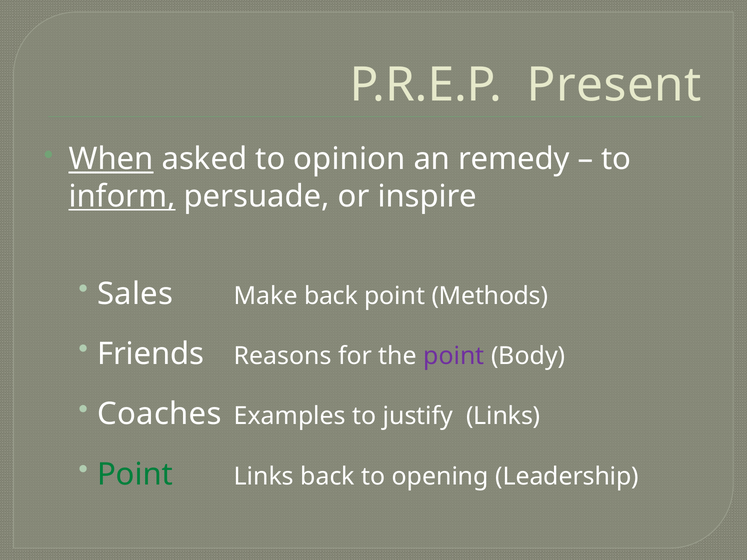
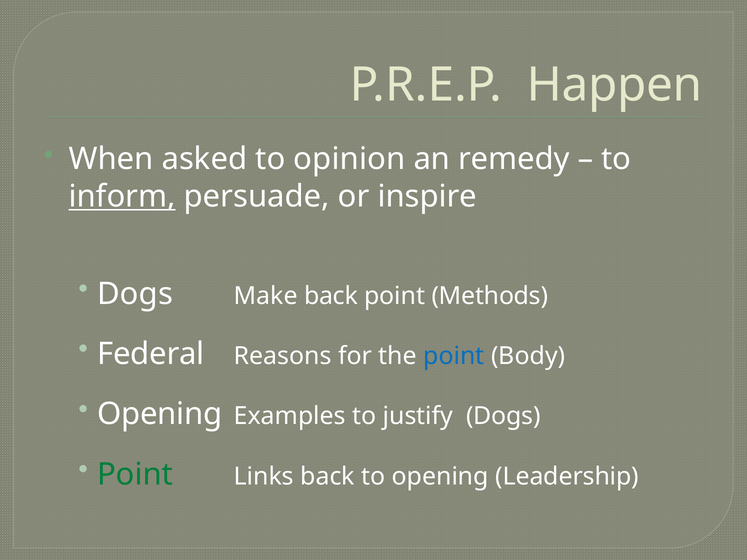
Present: Present -> Happen
When underline: present -> none
Sales at (135, 294): Sales -> Dogs
Friends: Friends -> Federal
point at (454, 356) colour: purple -> blue
Coaches at (159, 414): Coaches -> Opening
justify Links: Links -> Dogs
